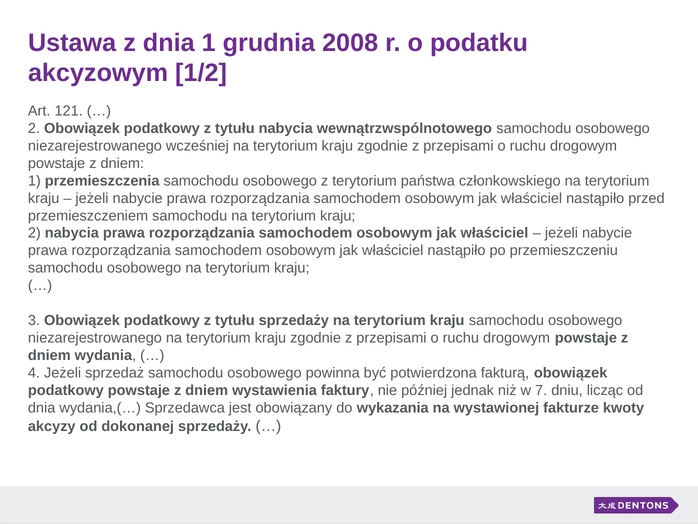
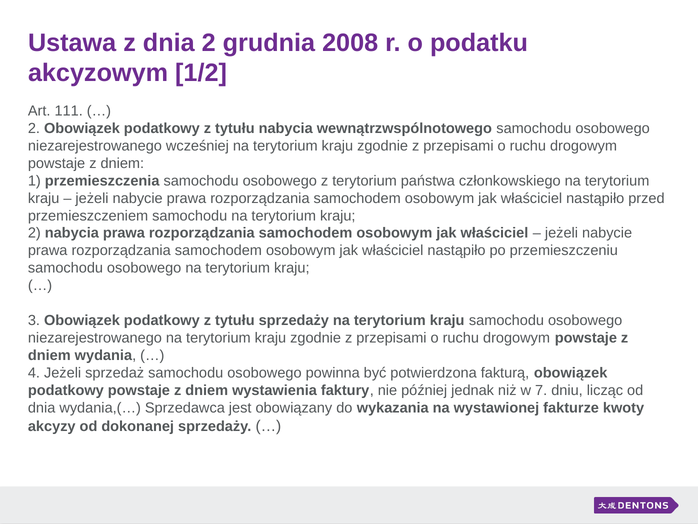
dnia 1: 1 -> 2
121: 121 -> 111
